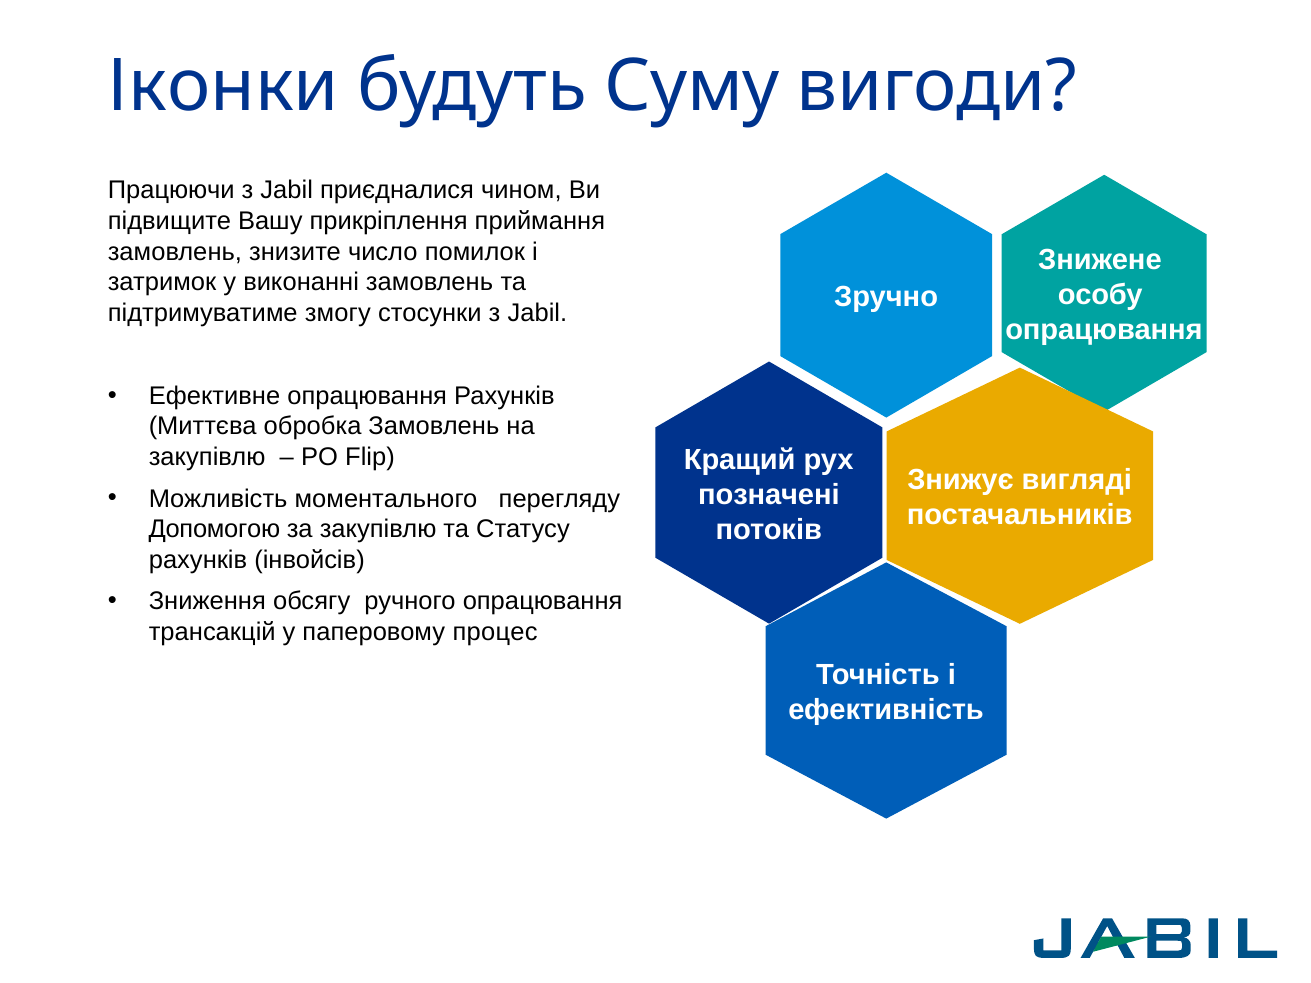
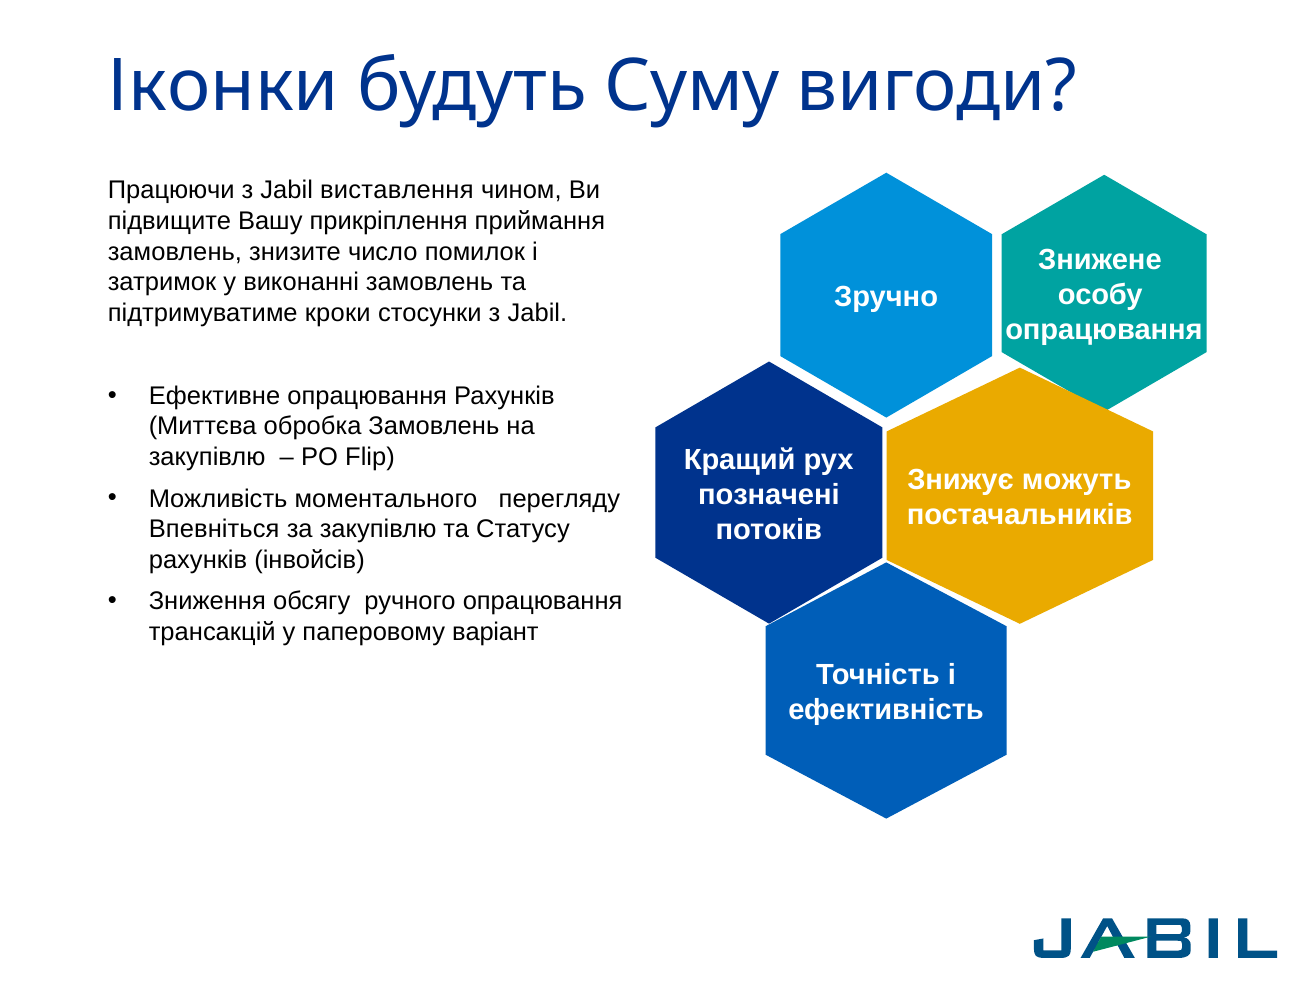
приєдналися: приєдналися -> виставлення
змогу: змогу -> кроки
вигляді: вигляді -> можуть
Допомогою: Допомогою -> Впевніться
процес: процес -> варіант
